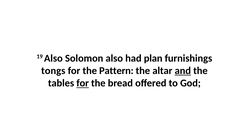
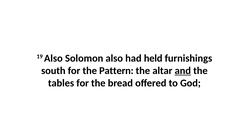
plan: plan -> held
tongs: tongs -> south
for at (83, 83) underline: present -> none
